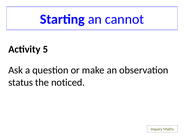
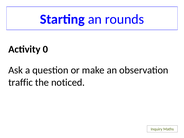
cannot: cannot -> rounds
5: 5 -> 0
status: status -> traffic
